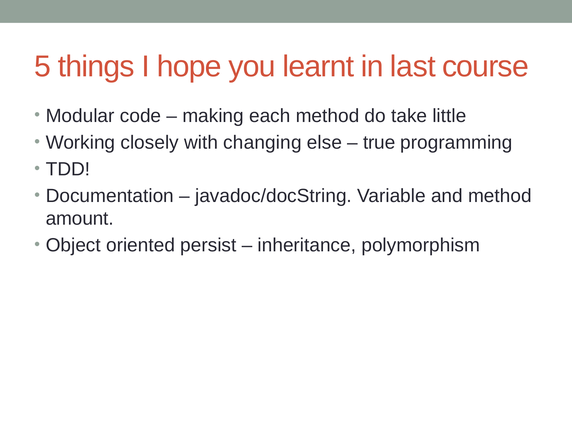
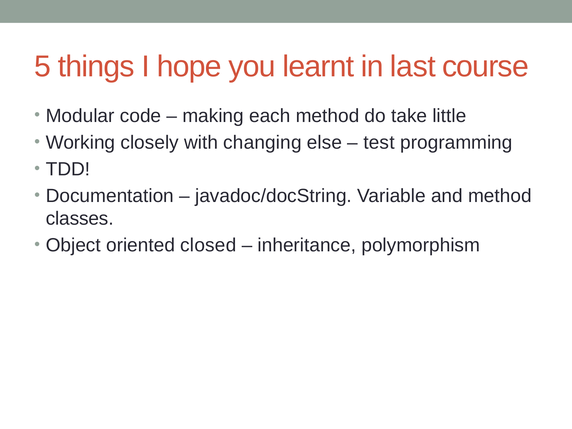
true: true -> test
amount: amount -> classes
persist: persist -> closed
